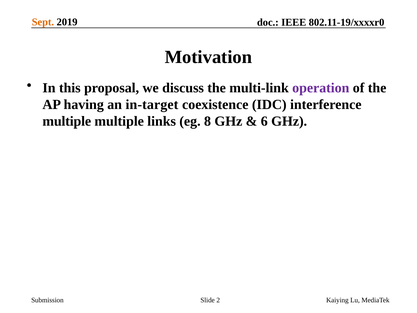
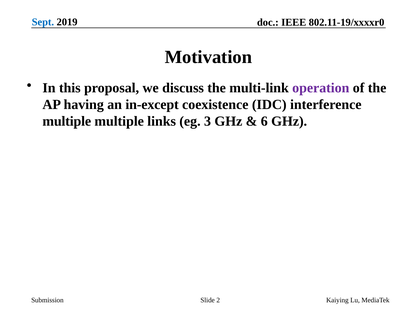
Sept colour: orange -> blue
in-target: in-target -> in-except
8: 8 -> 3
